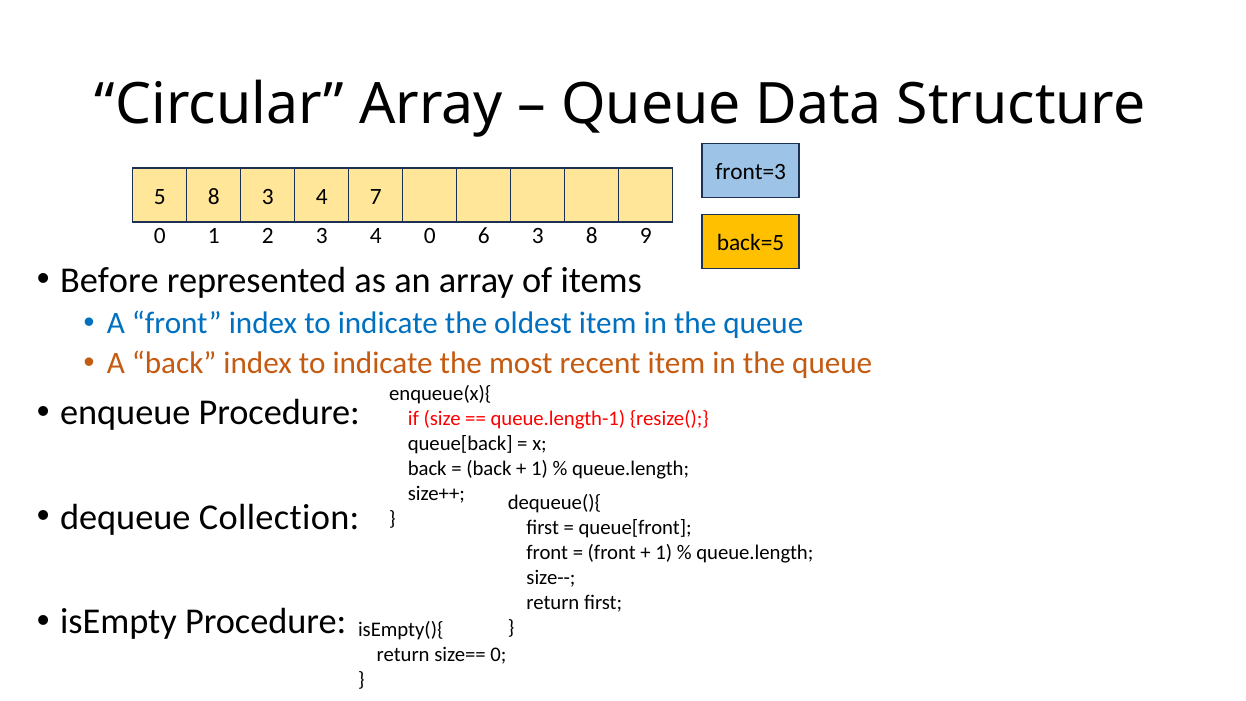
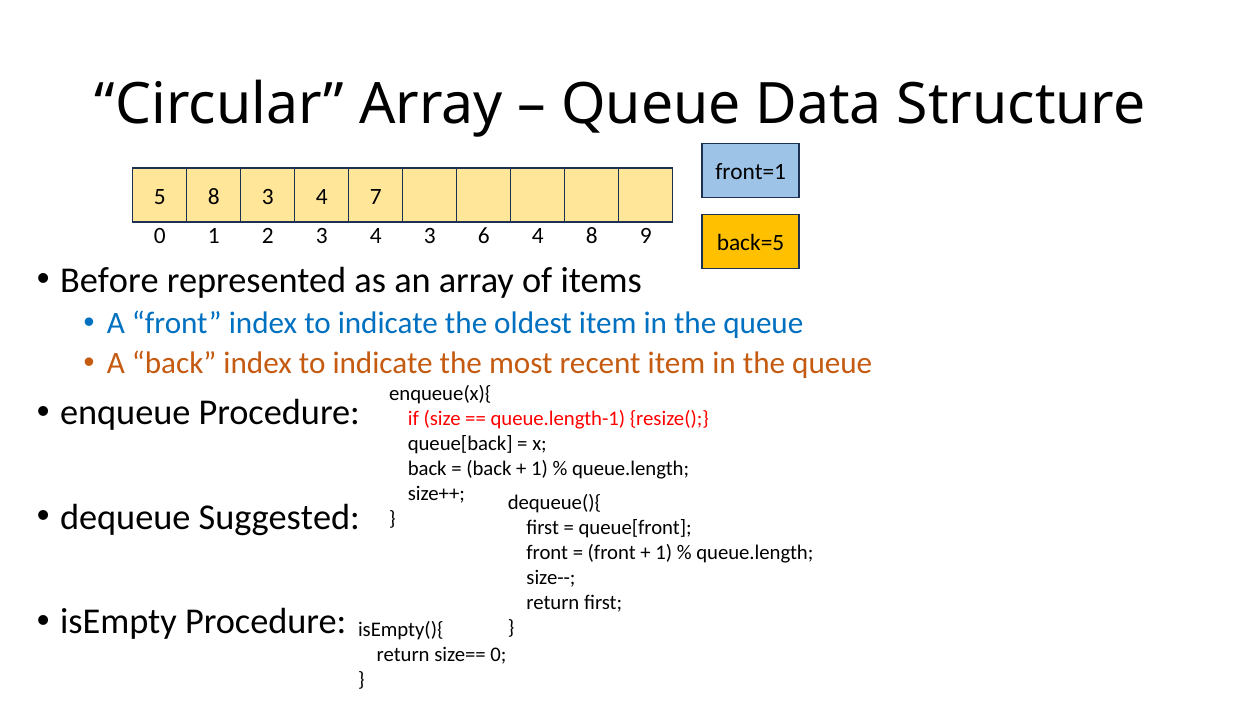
front=3: front=3 -> front=1
0 at (430, 235): 0 -> 3
6 3: 3 -> 4
Collection: Collection -> Suggested
